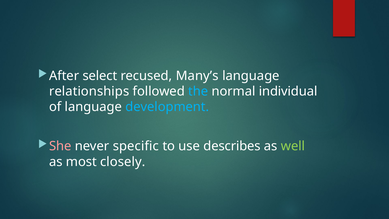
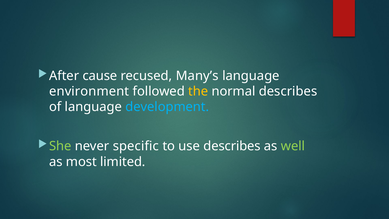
select: select -> cause
relationships: relationships -> environment
the colour: light blue -> yellow
normal individual: individual -> describes
She colour: pink -> light green
closely: closely -> limited
